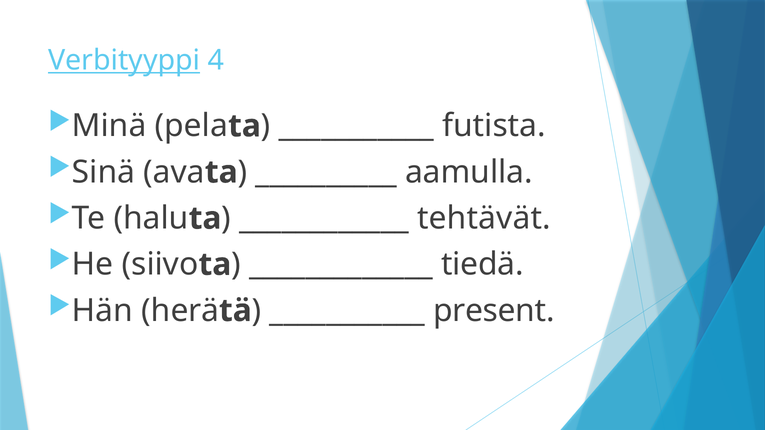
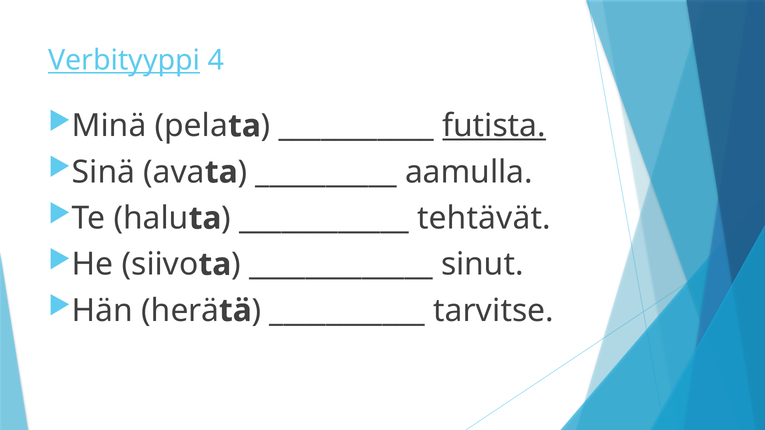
futista underline: none -> present
tiedä: tiedä -> sinut
present: present -> tarvitse
